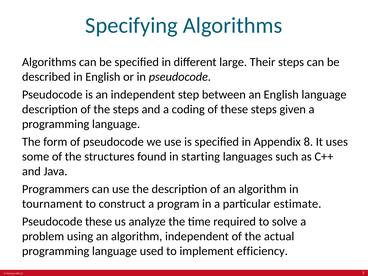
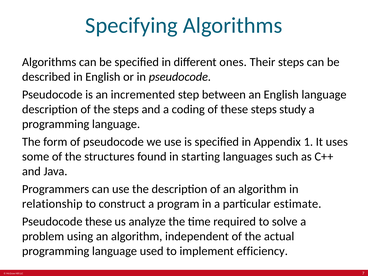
large: large -> ones
an independent: independent -> incremented
given: given -> study
8: 8 -> 1
tournament: tournament -> relationship
